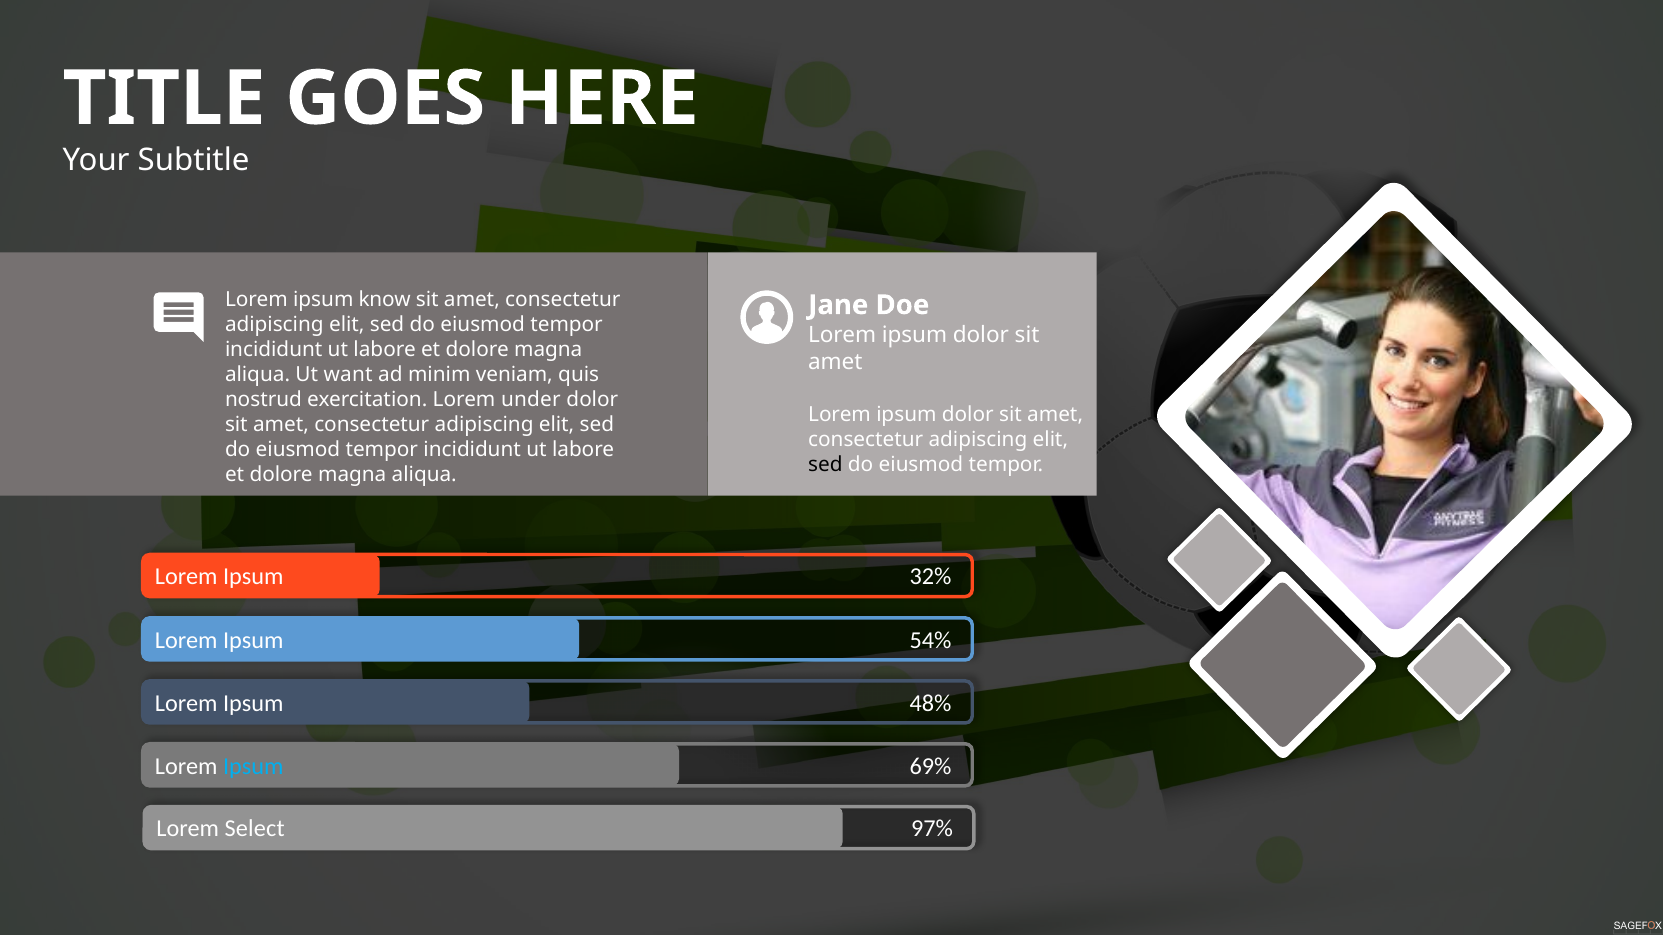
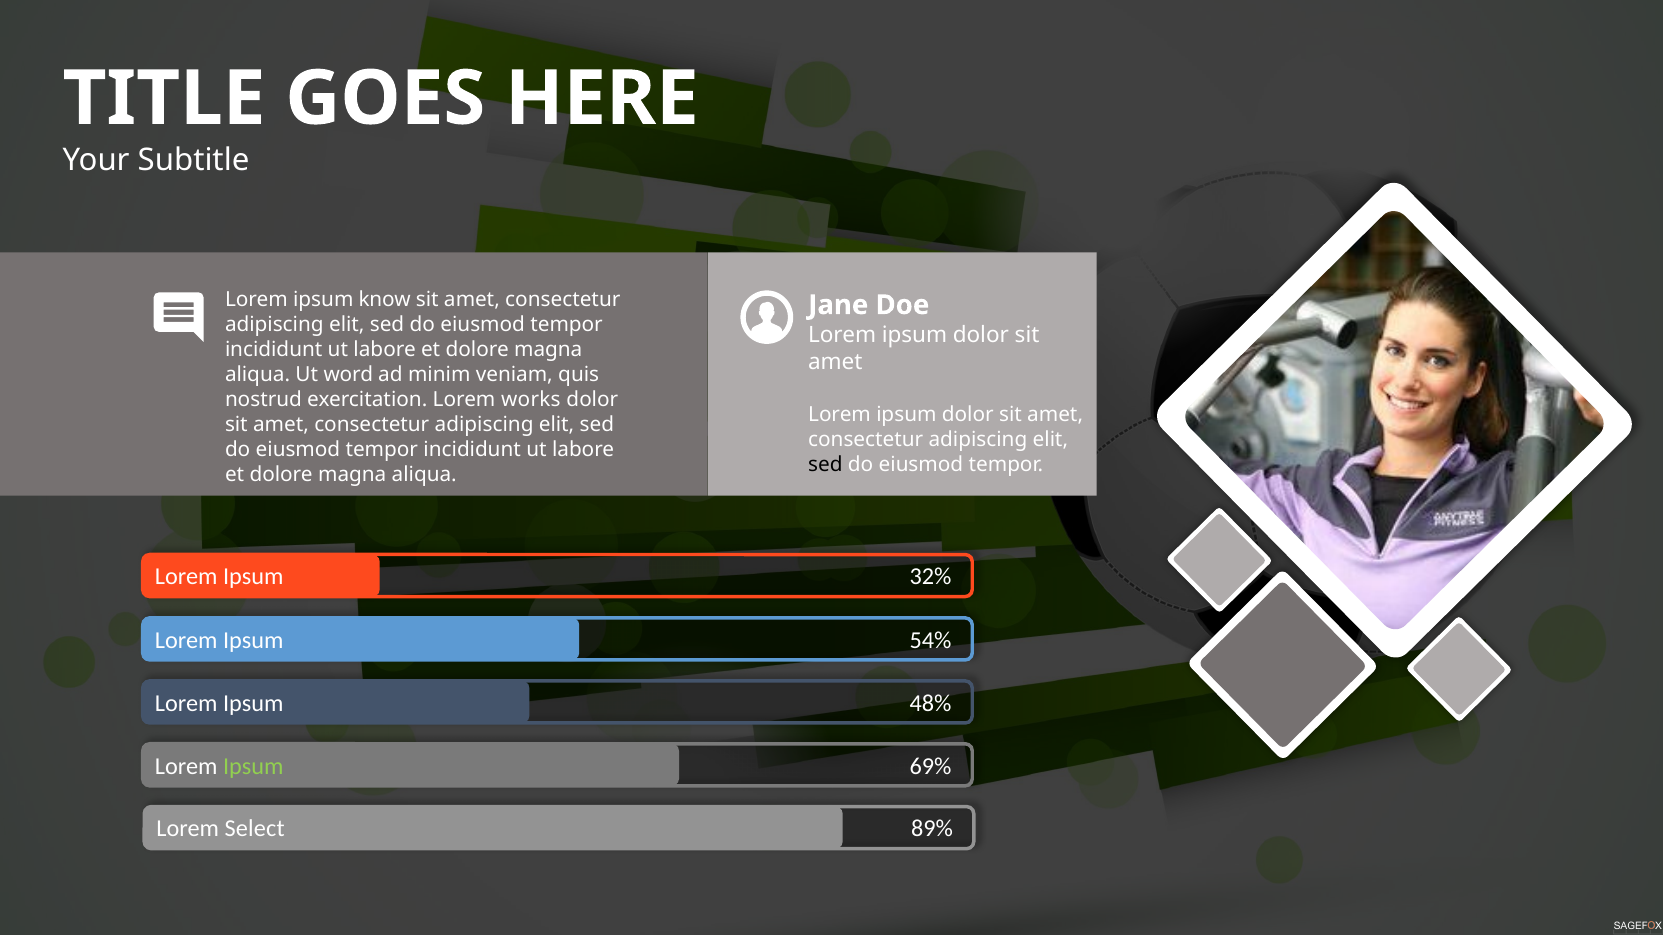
want: want -> word
under: under -> works
Ipsum at (253, 767) colour: light blue -> light green
97%: 97% -> 89%
